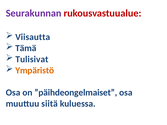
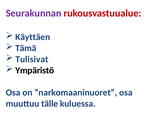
Viisautta: Viisautta -> Käyttäen
Ympäristö colour: orange -> black
”päihdeongelmaiset: ”päihdeongelmaiset -> ”narkomaaninuoret
siitä: siitä -> tälle
